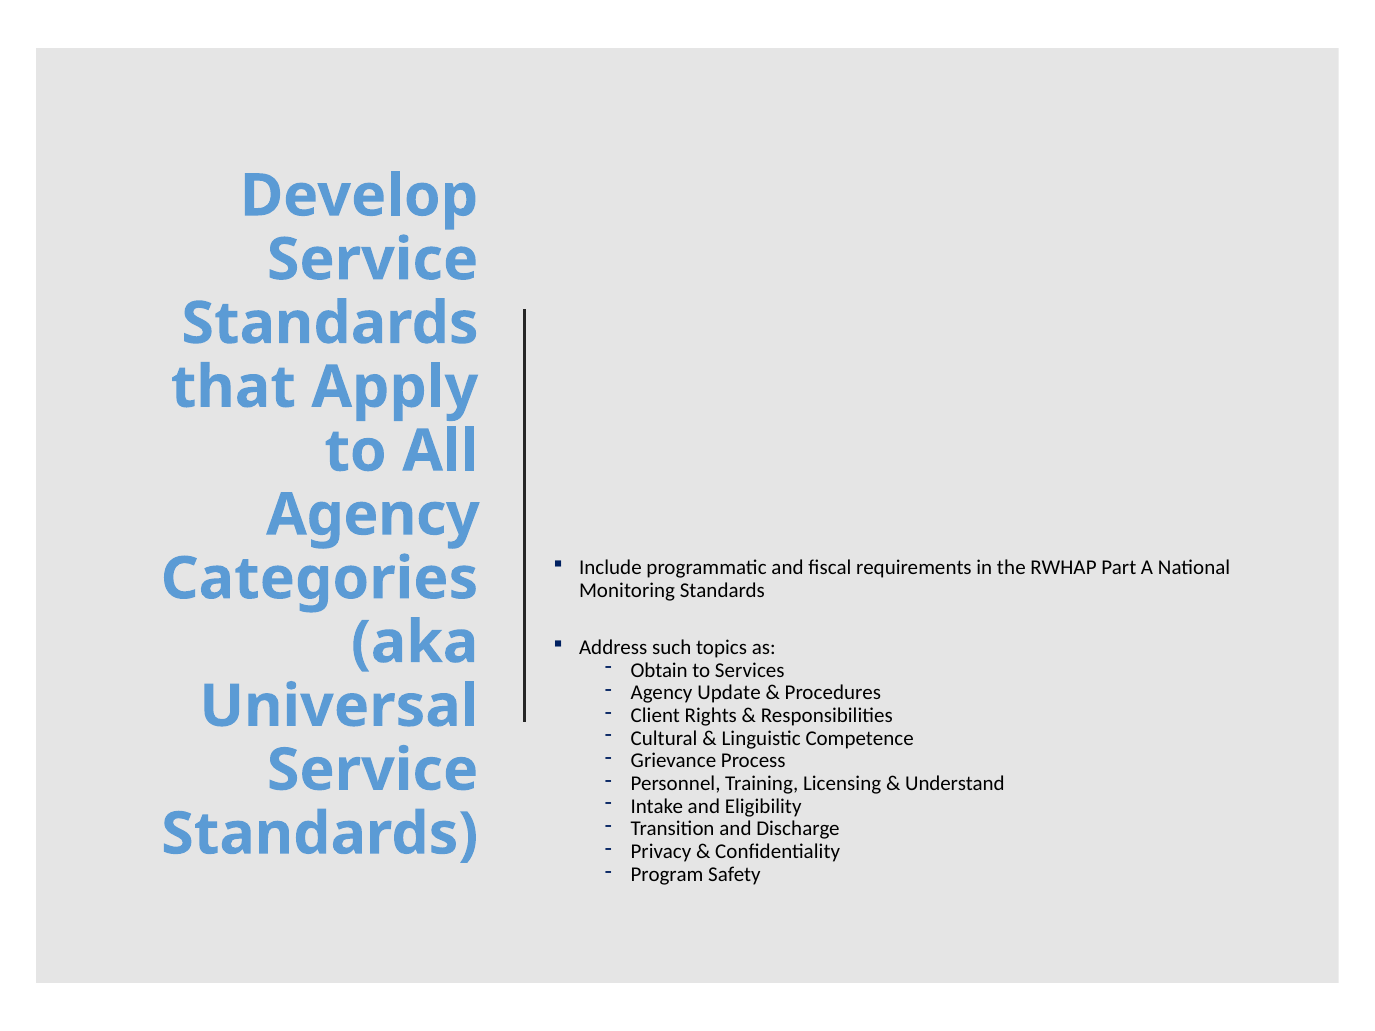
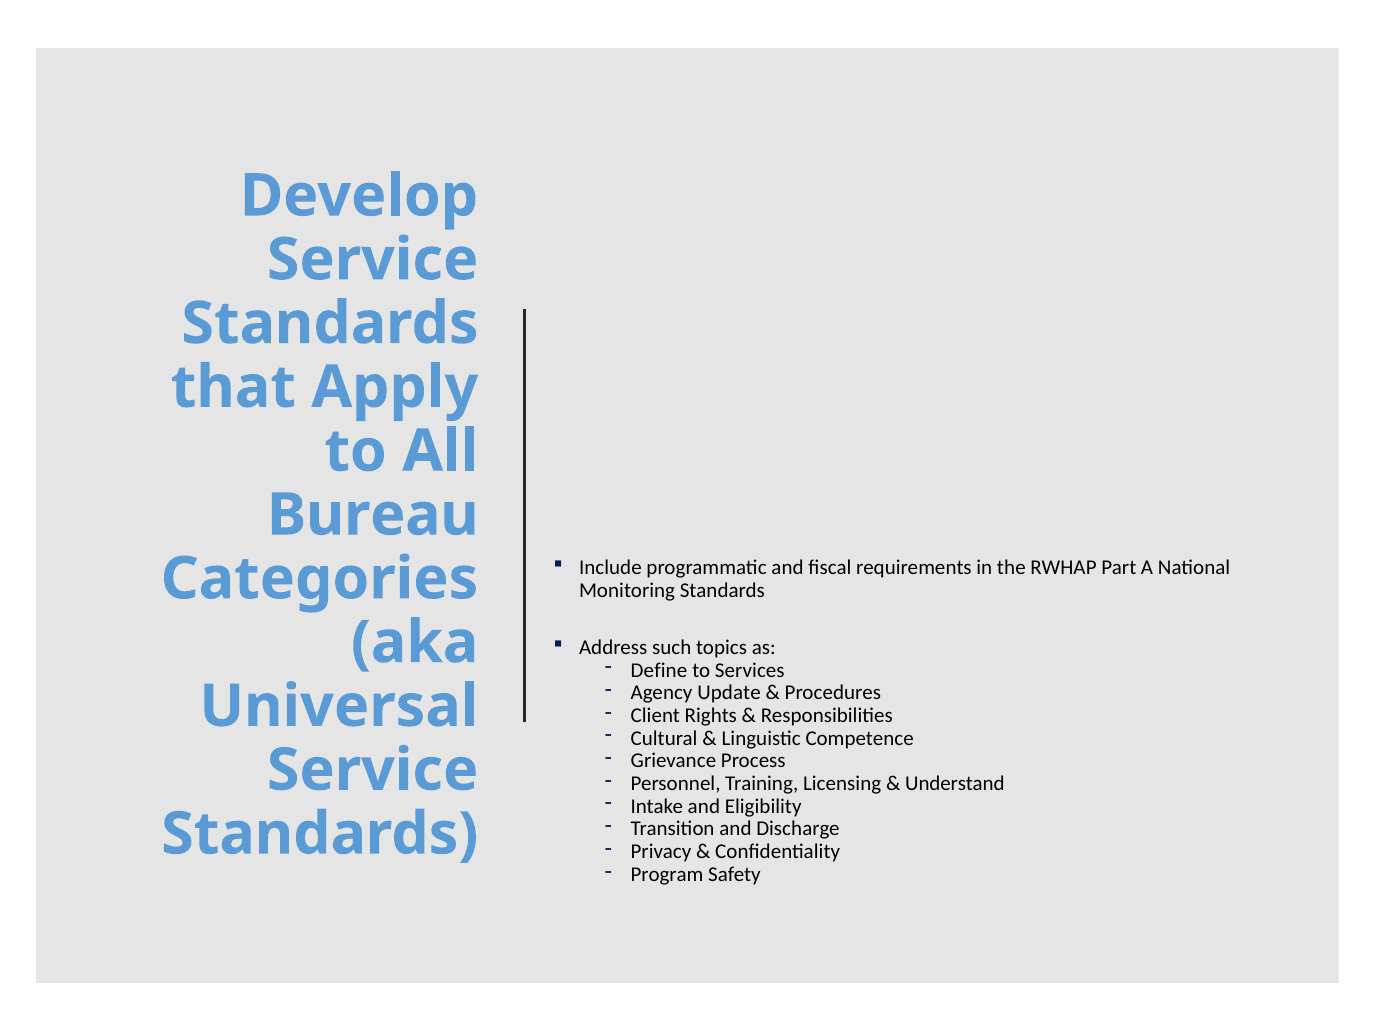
Agency at (373, 515): Agency -> Bureau
Obtain: Obtain -> Define
